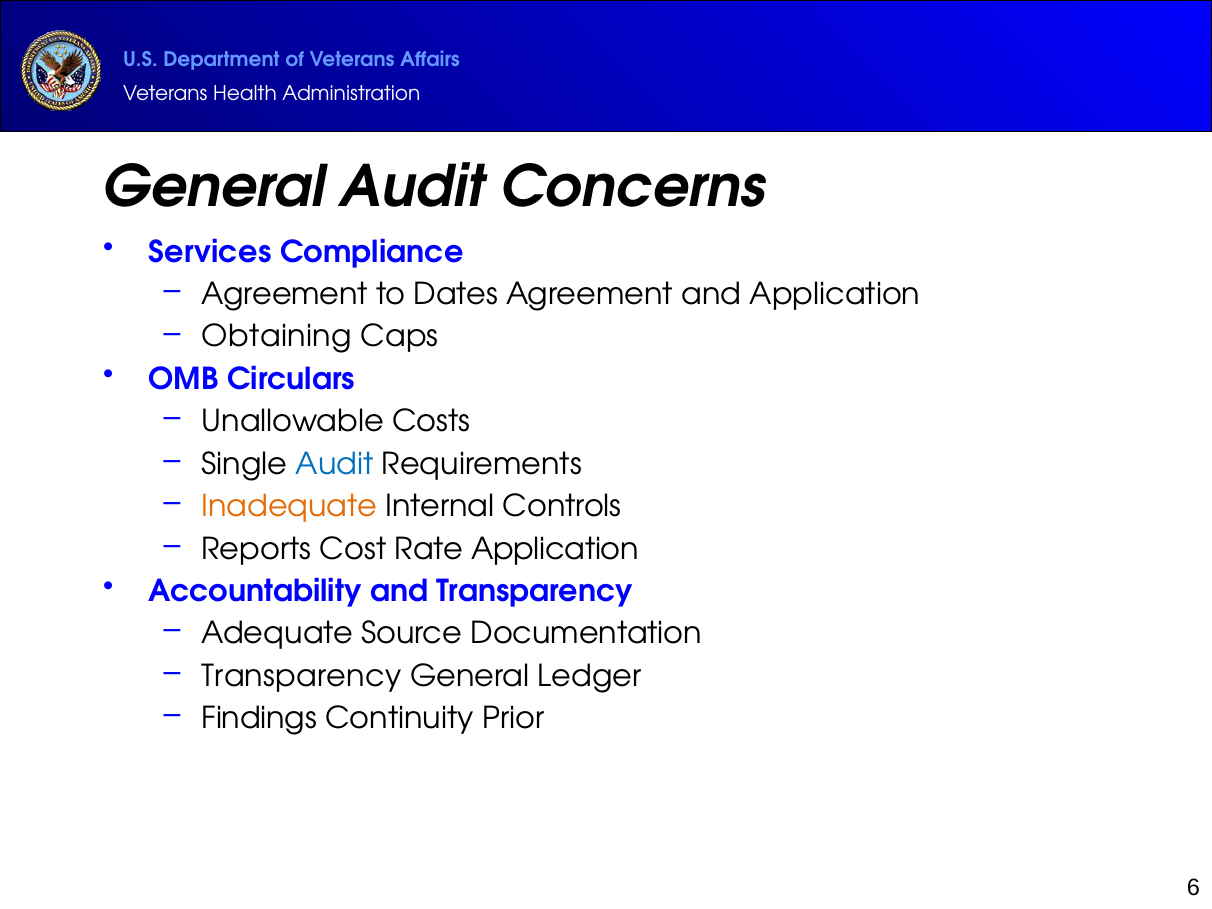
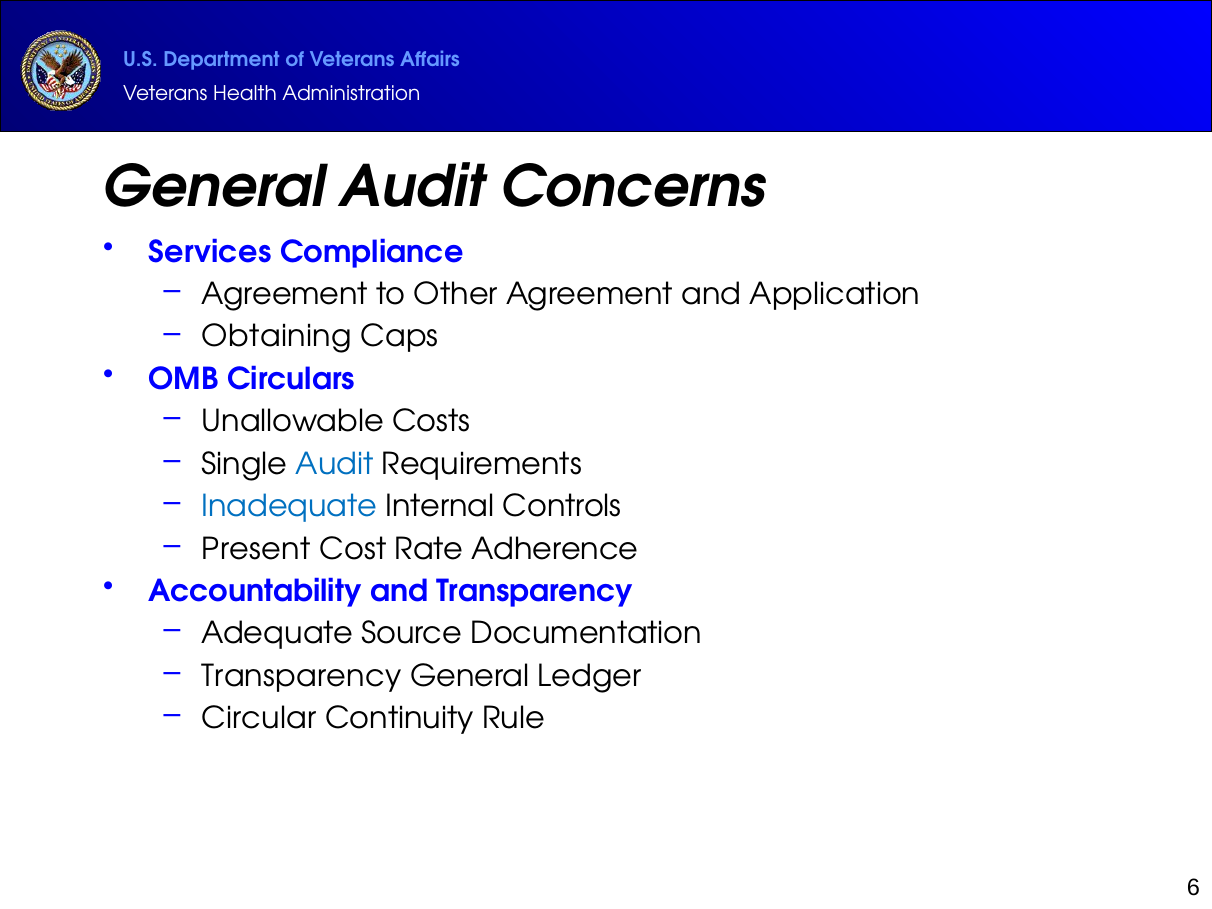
Dates: Dates -> Other
Inadequate colour: orange -> blue
Reports: Reports -> Present
Rate Application: Application -> Adherence
Findings: Findings -> Circular
Prior: Prior -> Rule
